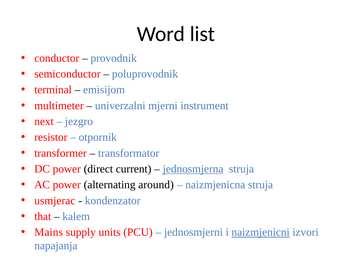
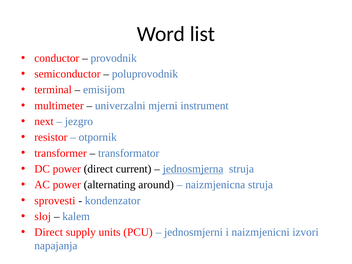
usmjerac: usmjerac -> sprovesti
that: that -> sloj
Mains at (49, 232): Mains -> Direct
naizmjenicni underline: present -> none
